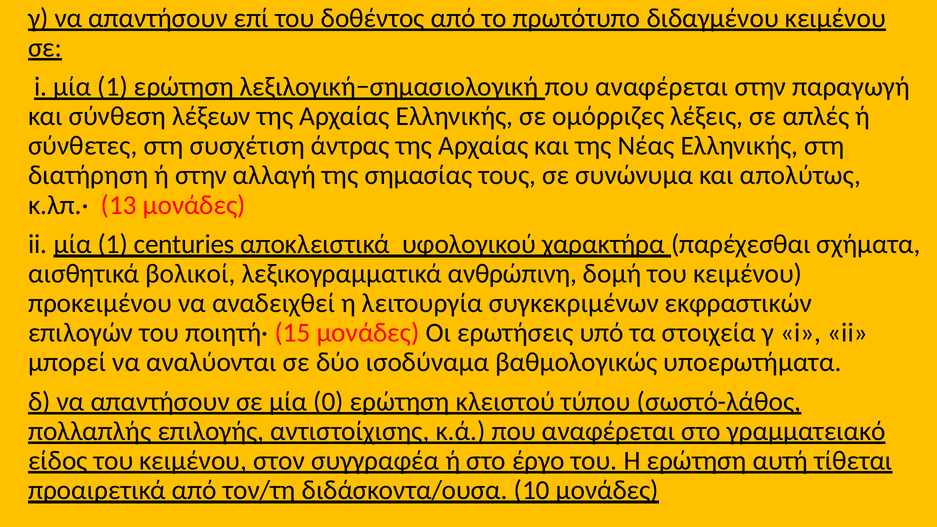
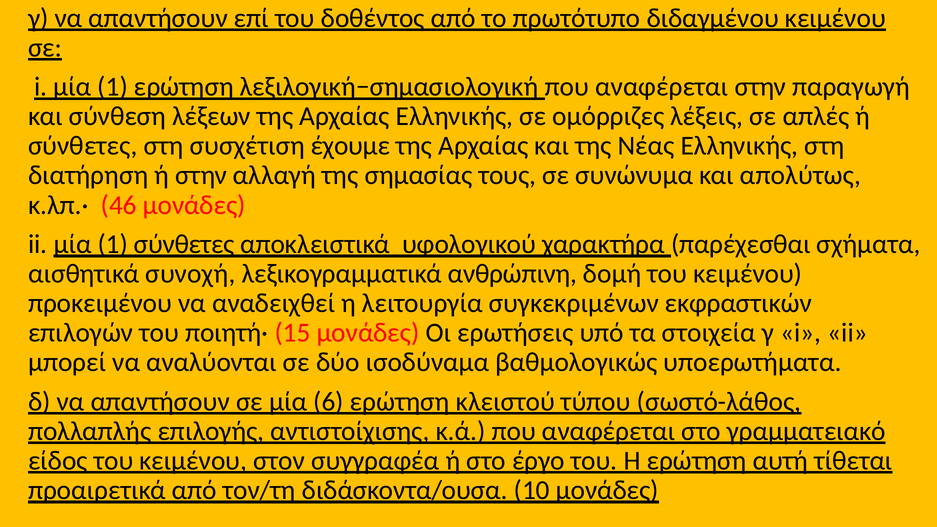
άντρας: άντρας -> έχουμε
13: 13 -> 46
1 centuries: centuries -> σύνθετες
βολικοί: βολικοί -> συνοχή
0: 0 -> 6
